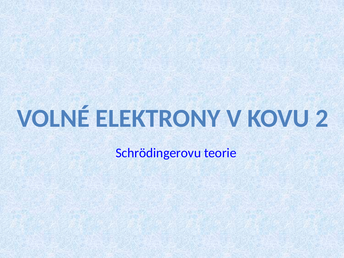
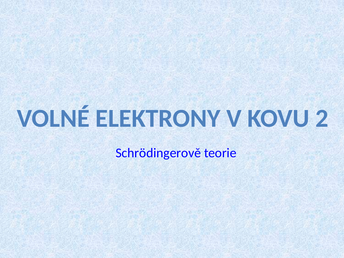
Schrödingerovu: Schrödingerovu -> Schrödingerově
